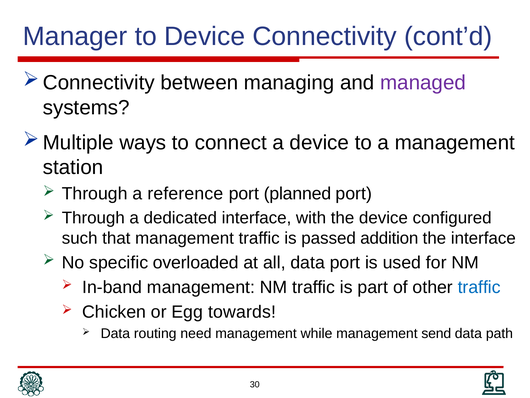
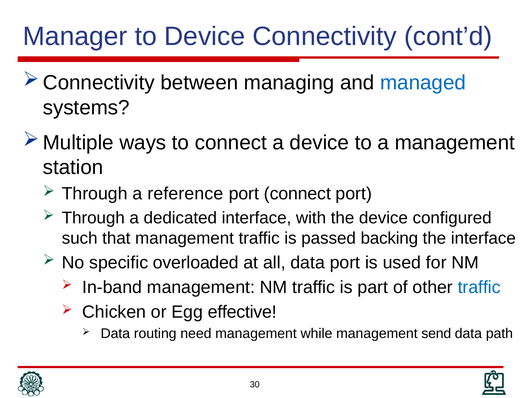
managed colour: purple -> blue
port planned: planned -> connect
addition: addition -> backing
towards: towards -> effective
